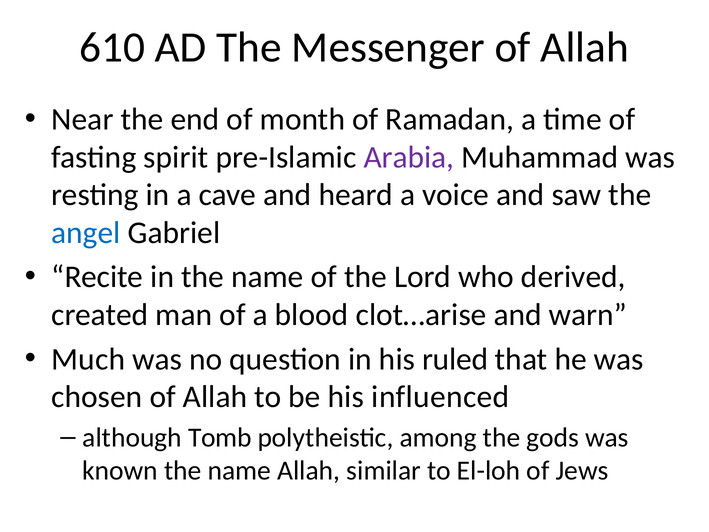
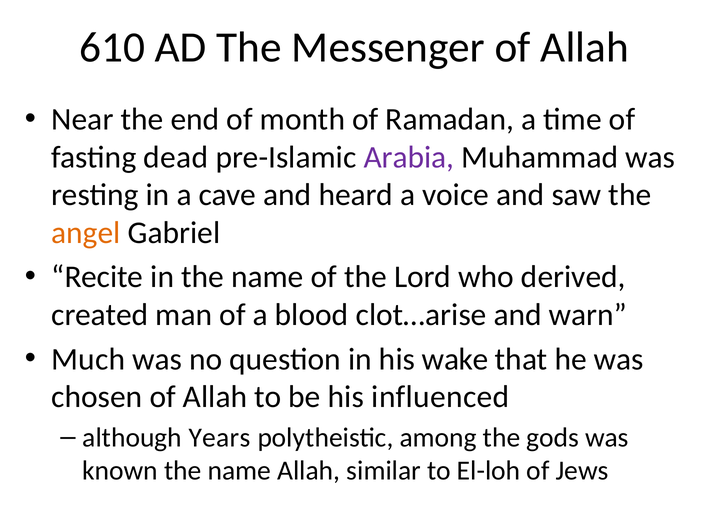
spirit: spirit -> dead
angel colour: blue -> orange
ruled: ruled -> wake
Tomb: Tomb -> Years
